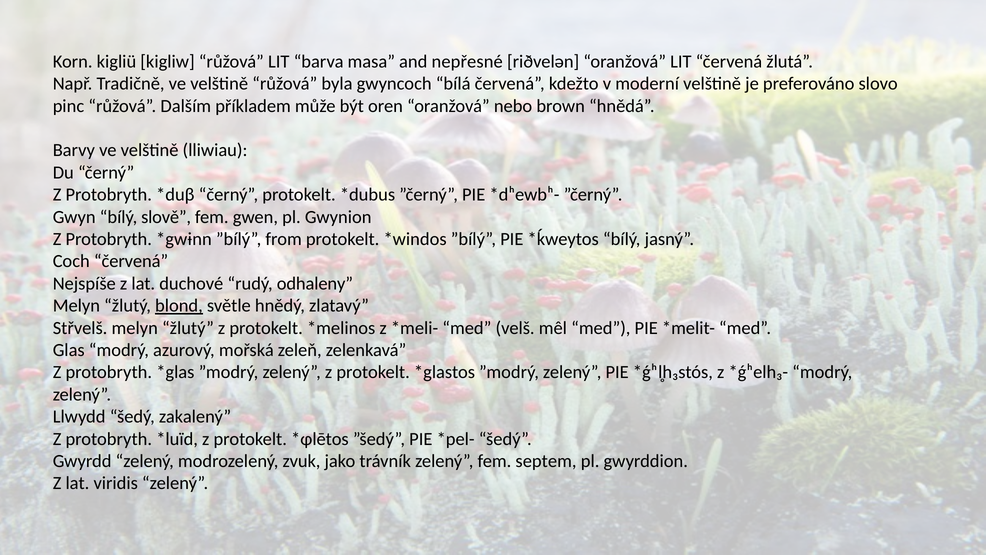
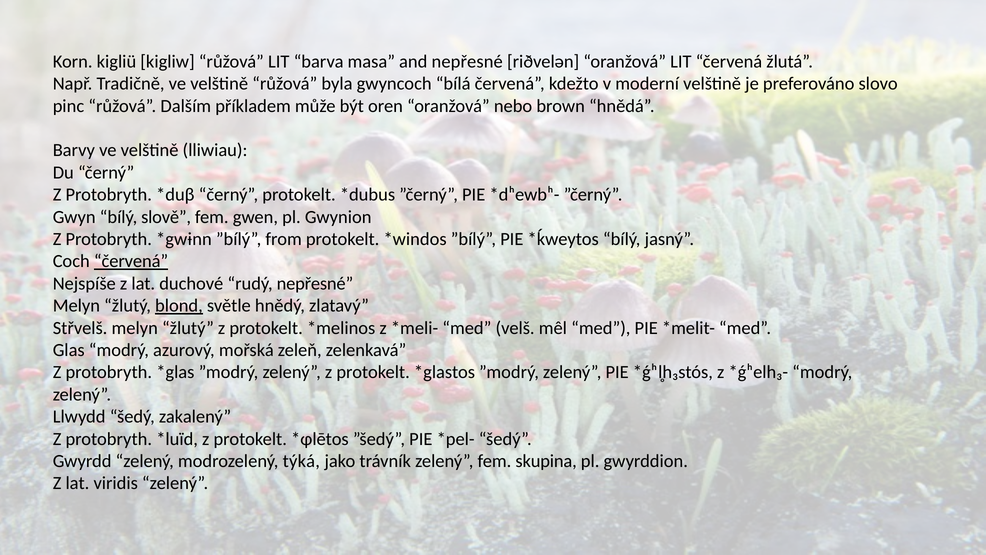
červená at (131, 261) underline: none -> present
rudý odhaleny: odhaleny -> nepřesné
zvuk: zvuk -> týká
septem: septem -> skupina
